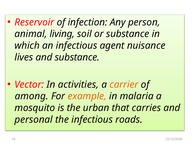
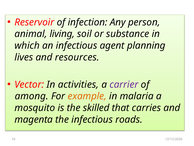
nuisance: nuisance -> planning
and substance: substance -> resources
carrier colour: orange -> purple
urban: urban -> skilled
personal: personal -> magenta
